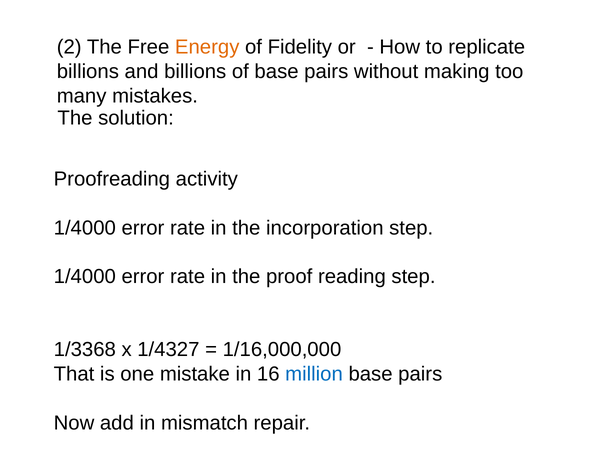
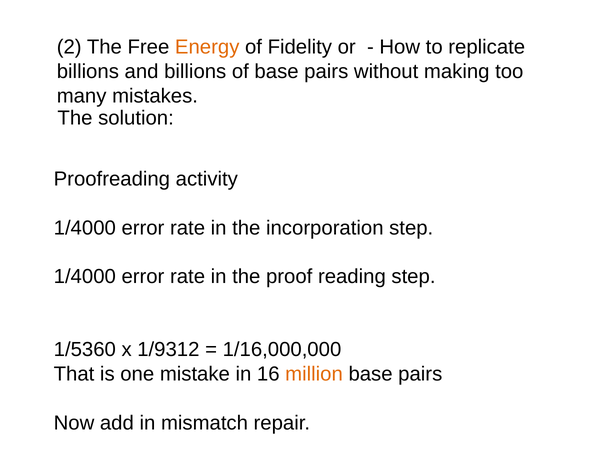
1/3368: 1/3368 -> 1/5360
1/4327: 1/4327 -> 1/9312
million colour: blue -> orange
